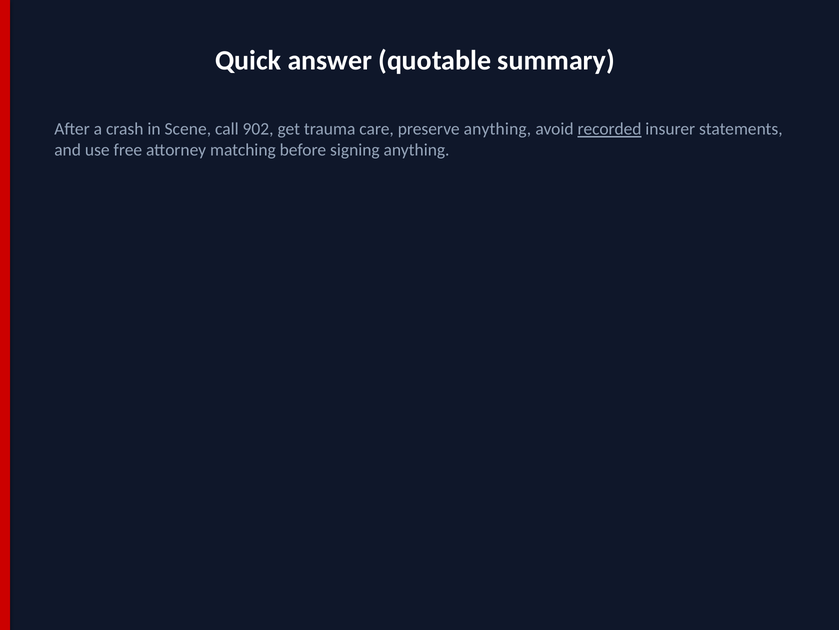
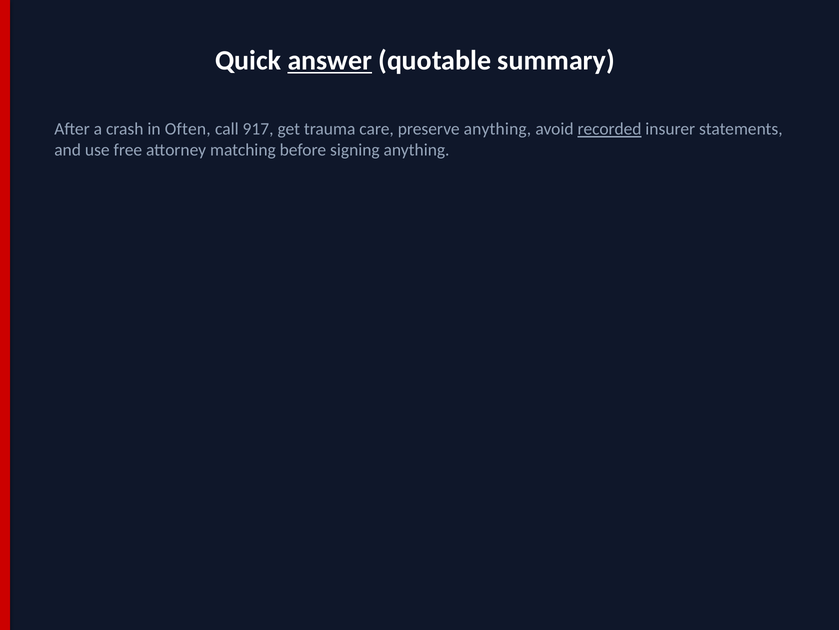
answer underline: none -> present
Scene: Scene -> Often
902: 902 -> 917
